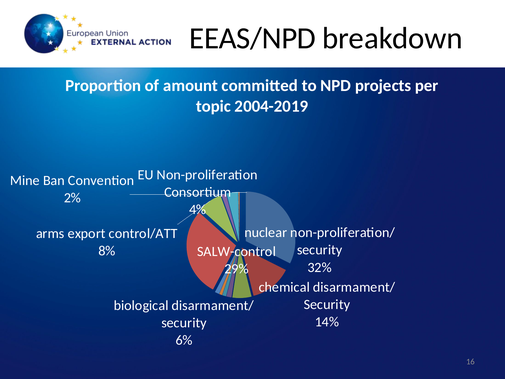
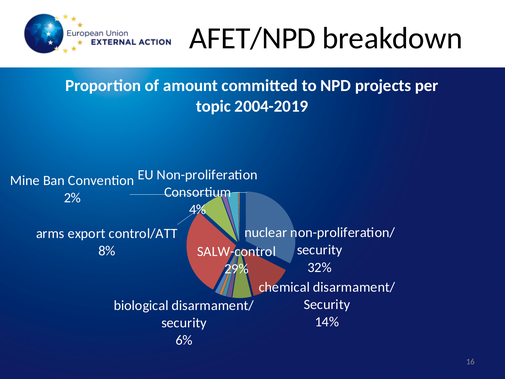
EEAS/NPD: EEAS/NPD -> AFET/NPD
